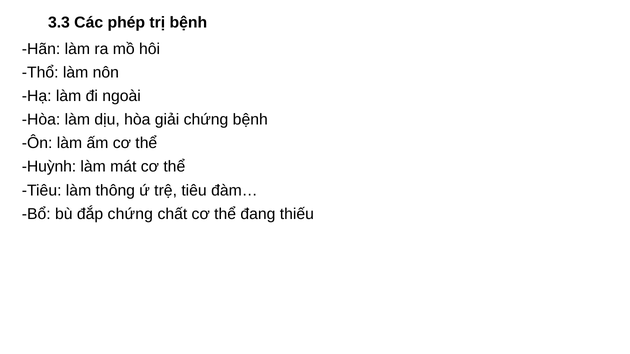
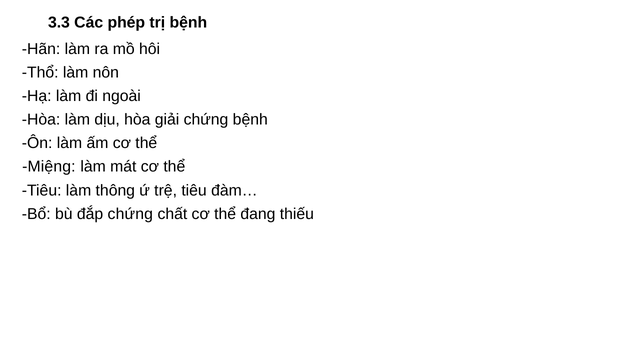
Huỳnh: Huỳnh -> Miệng
